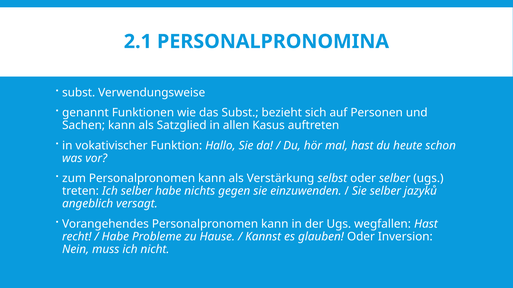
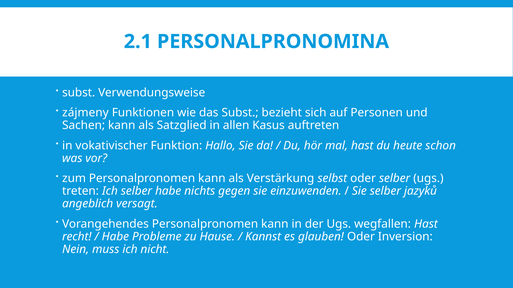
genannt: genannt -> zájmeny
